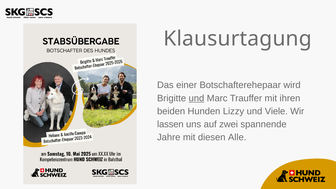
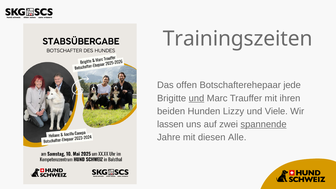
Klausurtagung: Klausurtagung -> Trainingszeiten
einer: einer -> offen
wird: wird -> jede
spannende underline: none -> present
